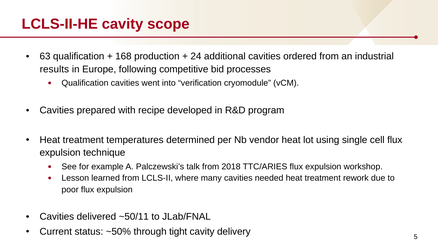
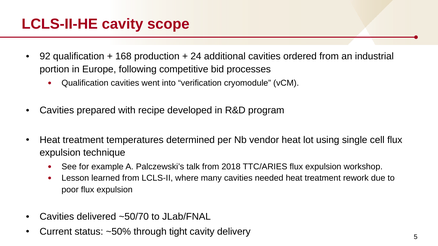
63: 63 -> 92
results: results -> portion
~50/11: ~50/11 -> ~50/70
